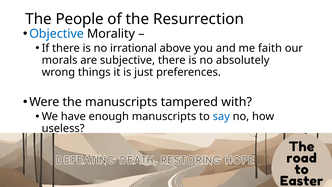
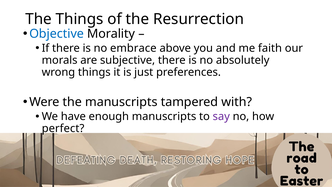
The People: People -> Things
irrational: irrational -> embrace
say colour: blue -> purple
useless: useless -> perfect
